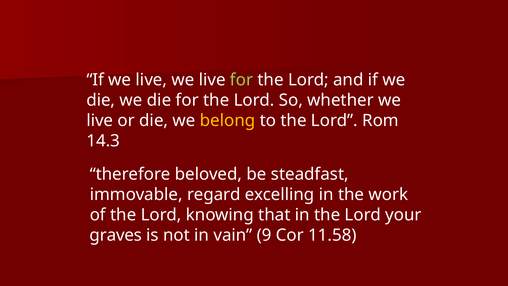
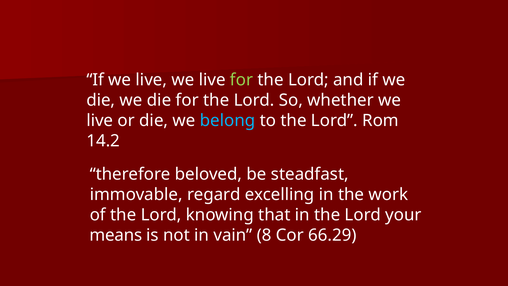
belong colour: yellow -> light blue
14.3: 14.3 -> 14.2
graves: graves -> means
9: 9 -> 8
11.58: 11.58 -> 66.29
